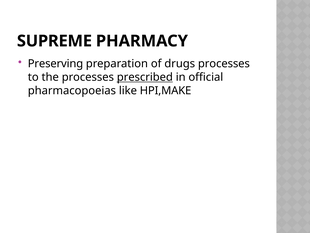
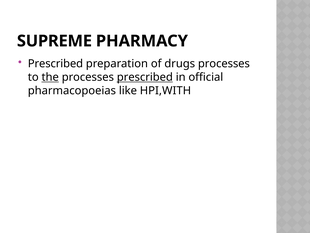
Preserving at (55, 64): Preserving -> Prescribed
the underline: none -> present
HPI,MAKE: HPI,MAKE -> HPI,WITH
